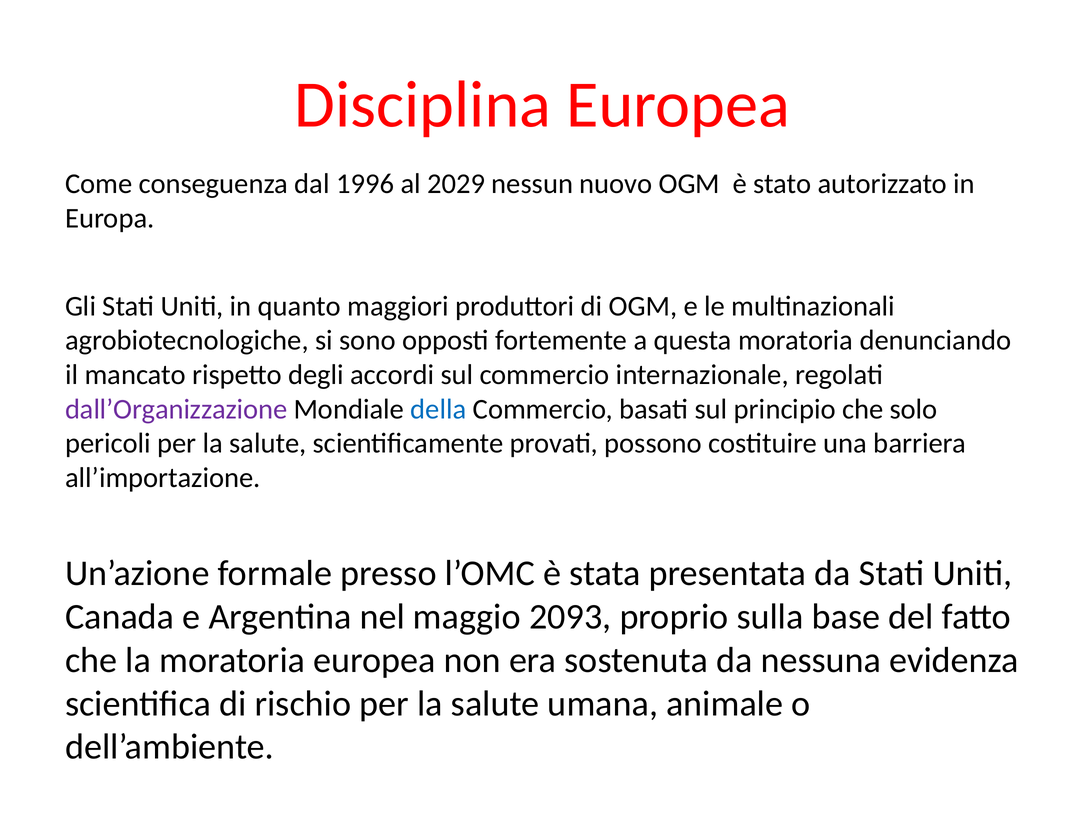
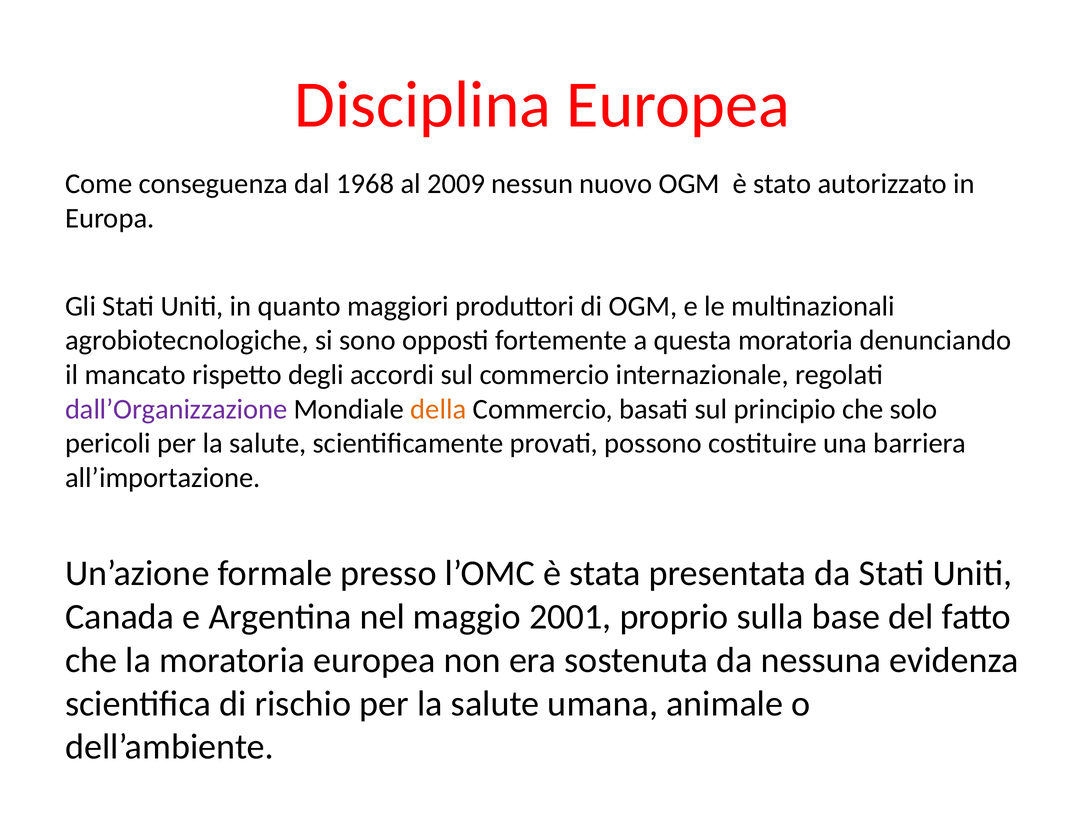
1996: 1996 -> 1968
2029: 2029 -> 2009
della colour: blue -> orange
2093: 2093 -> 2001
